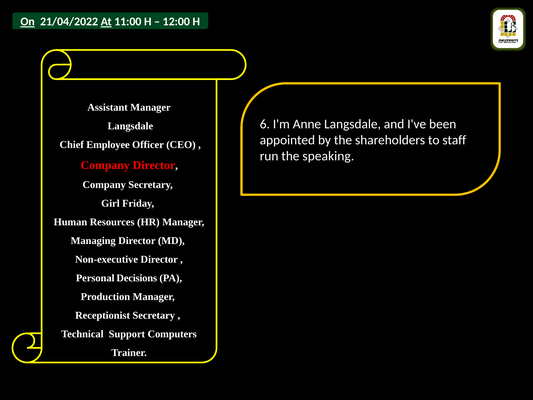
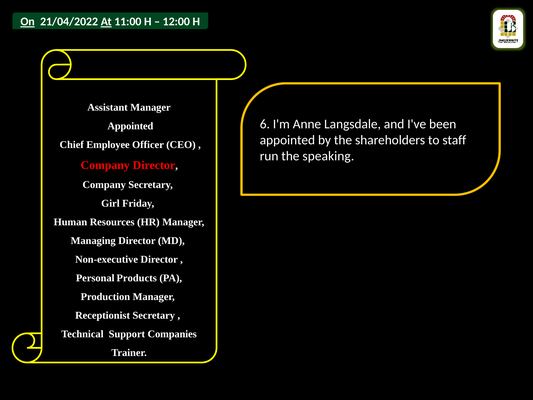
Langsdale at (130, 126): Langsdale -> Appointed
Decisions: Decisions -> Products
Computers: Computers -> Companies
